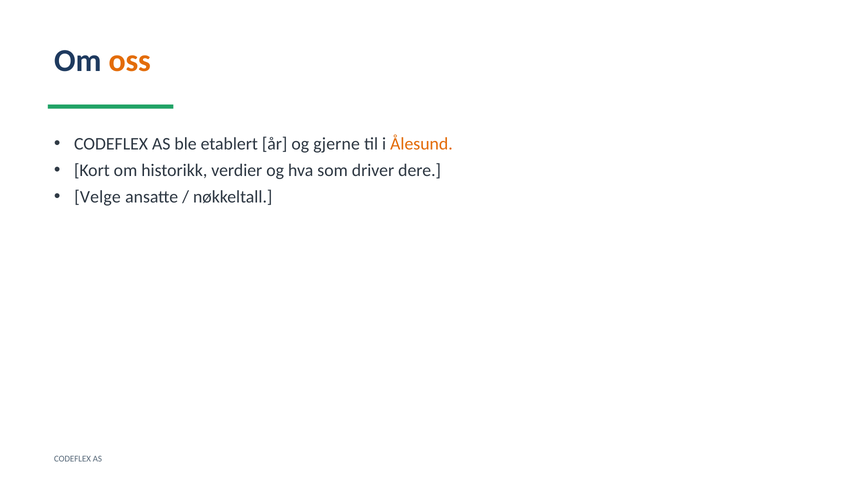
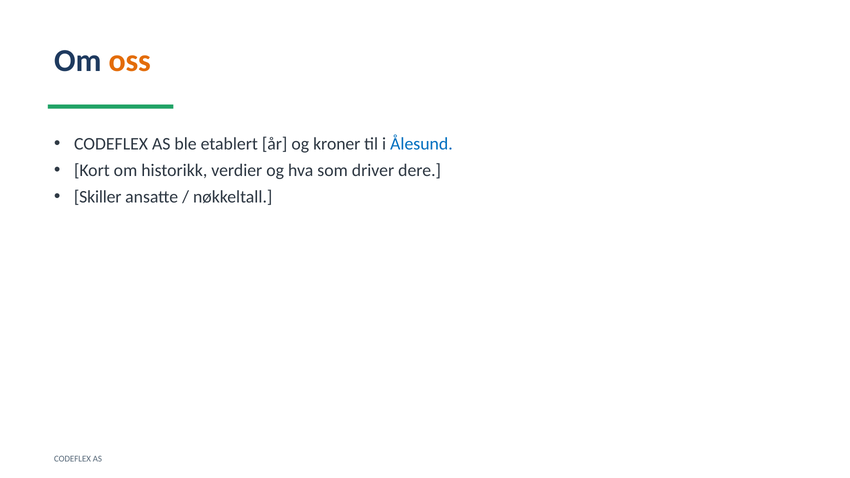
gjerne: gjerne -> kroner
Ålesund colour: orange -> blue
Velge: Velge -> Skiller
